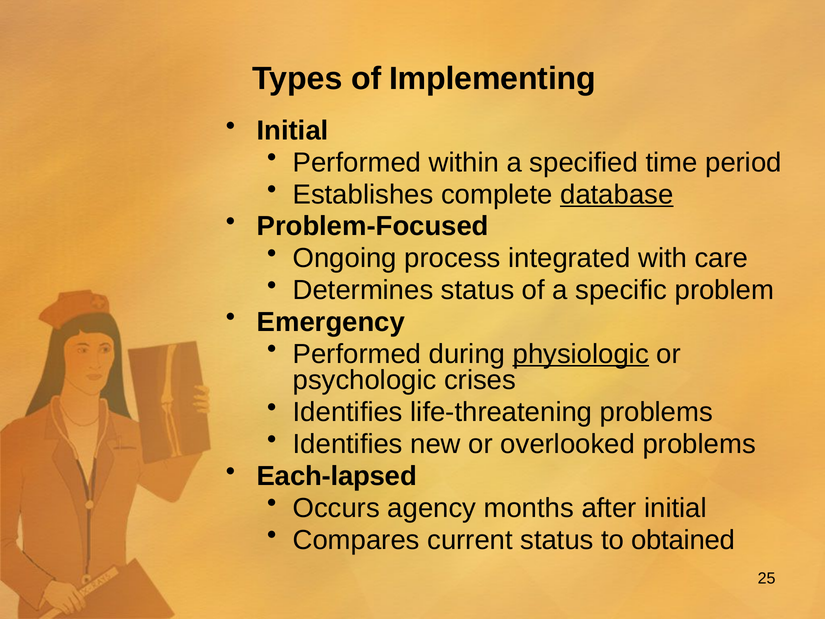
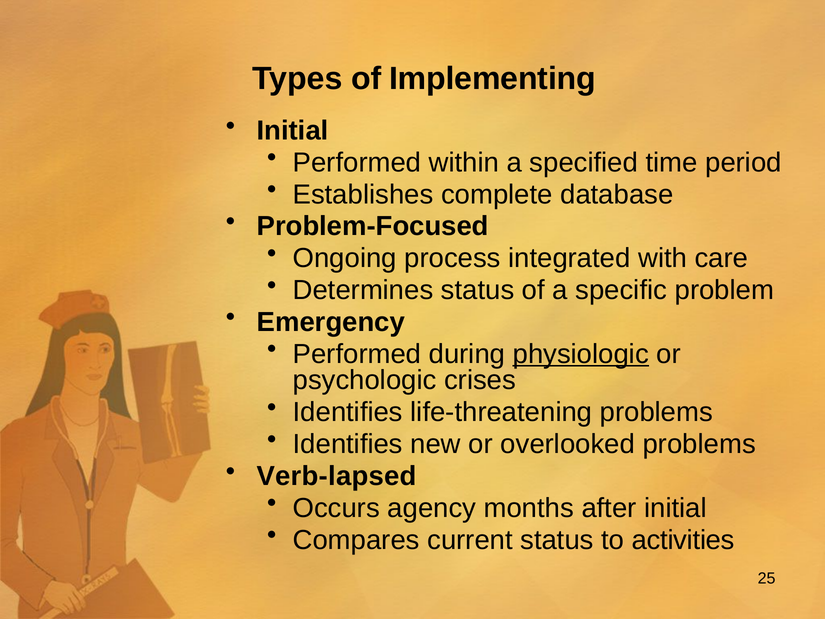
database underline: present -> none
Each-lapsed: Each-lapsed -> Verb-lapsed
obtained: obtained -> activities
